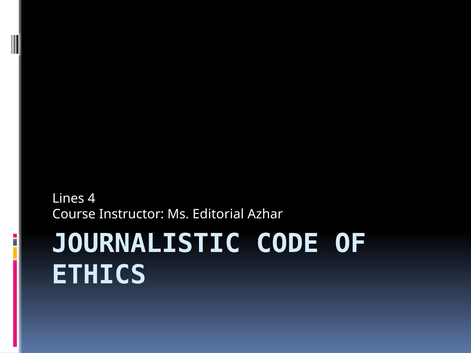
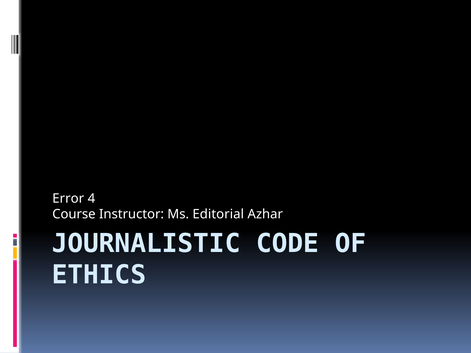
Lines: Lines -> Error
